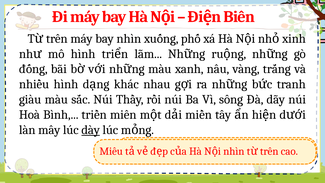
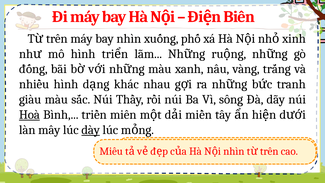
Hoà underline: none -> present
